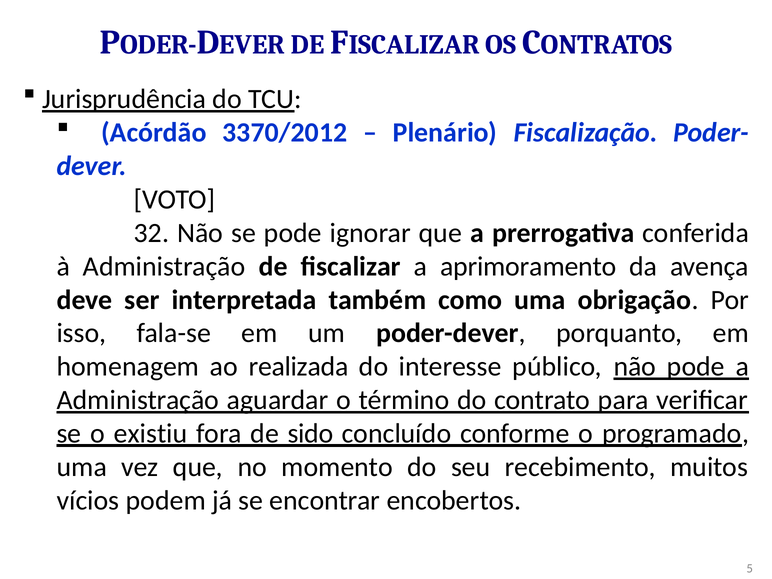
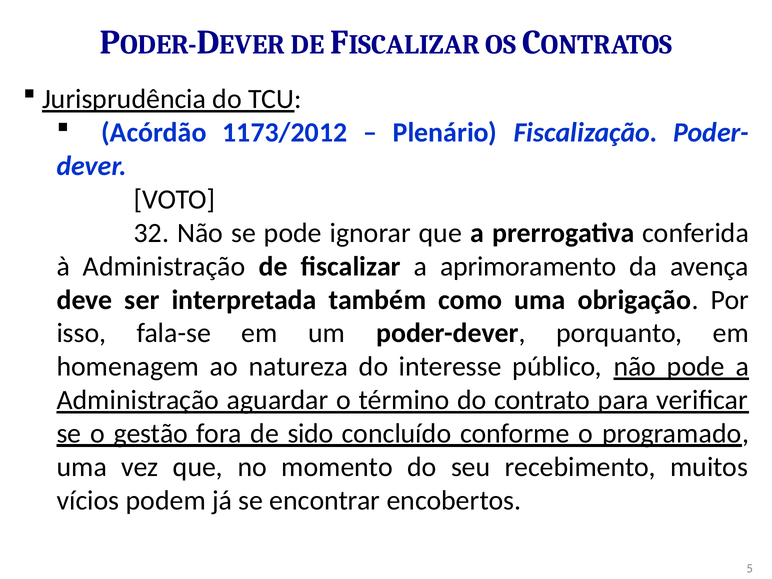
3370/2012: 3370/2012 -> 1173/2012
realizada: realizada -> natureza
existiu: existiu -> gestão
